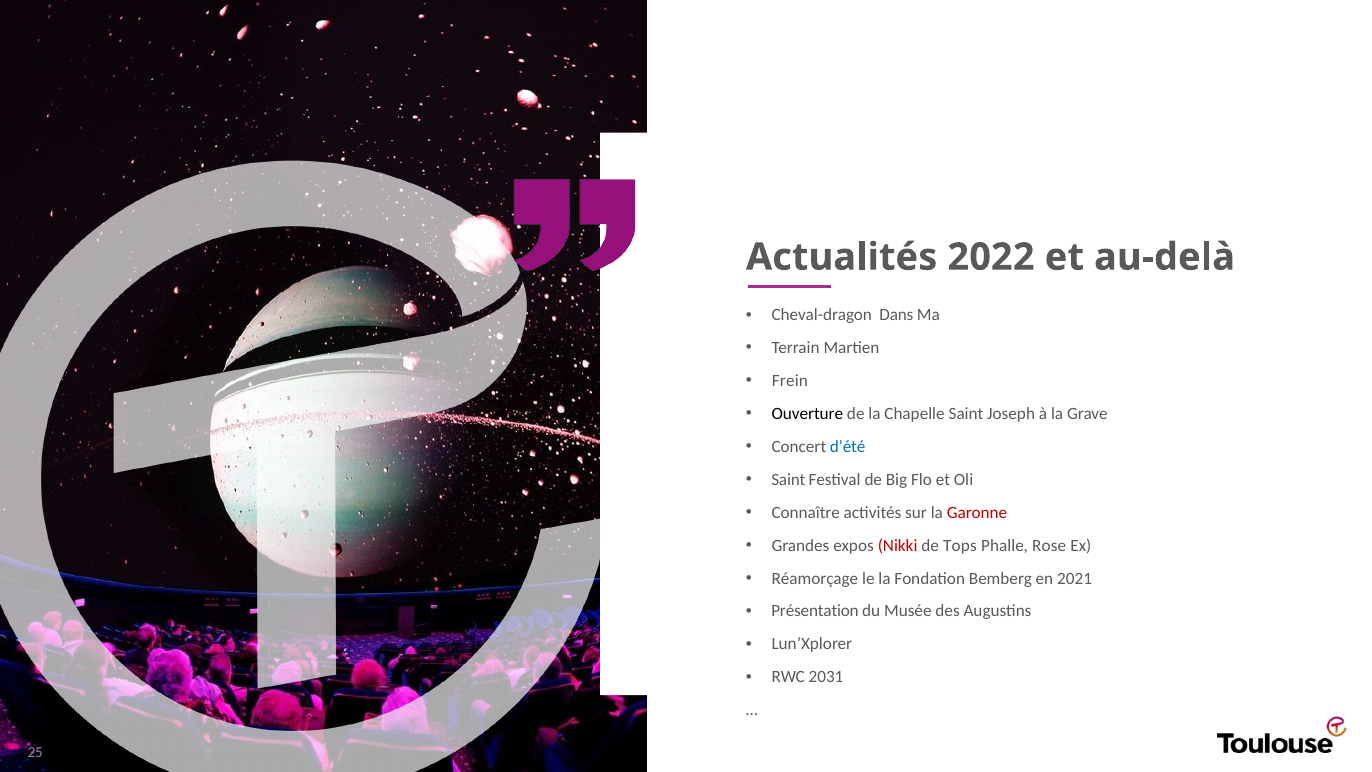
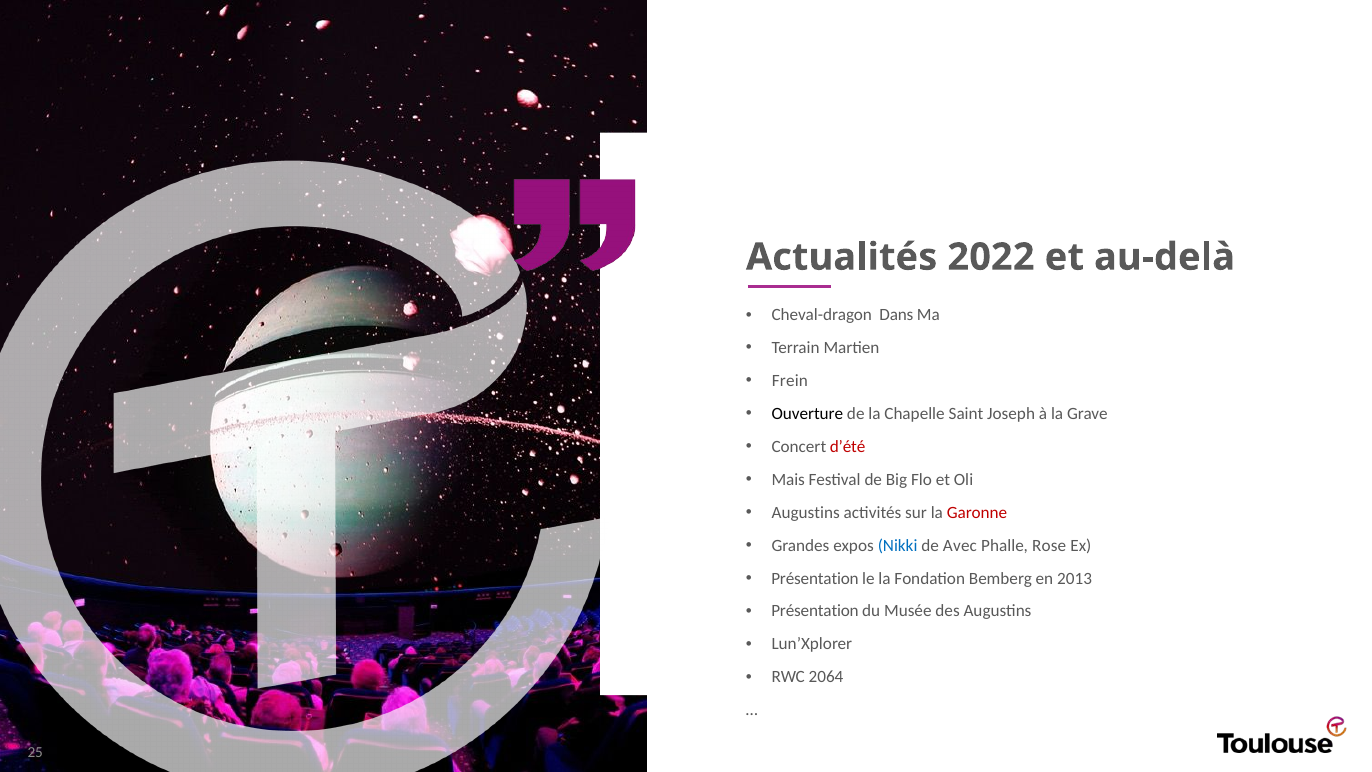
d’été colour: blue -> red
Saint at (788, 480): Saint -> Mais
Connaître at (806, 512): Connaître -> Augustins
Nikki colour: red -> blue
Tops: Tops -> Avec
Réamorçage at (815, 578): Réamorçage -> Présentation
2021: 2021 -> 2013
2031: 2031 -> 2064
